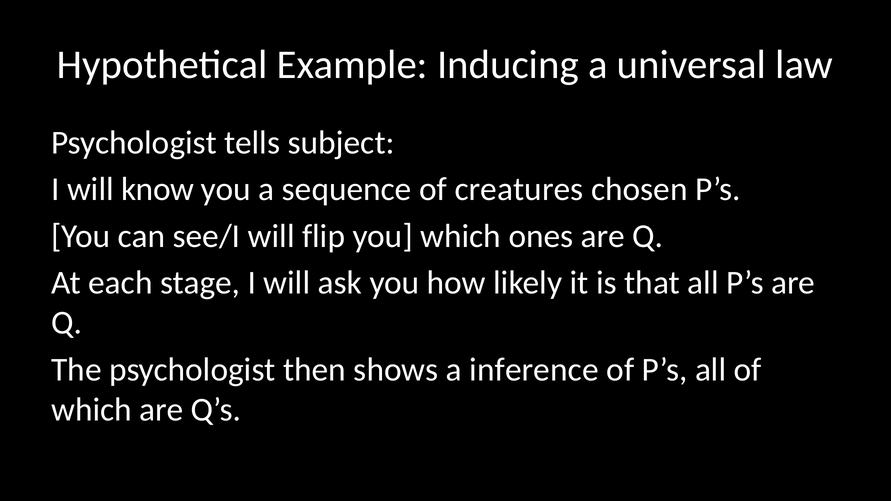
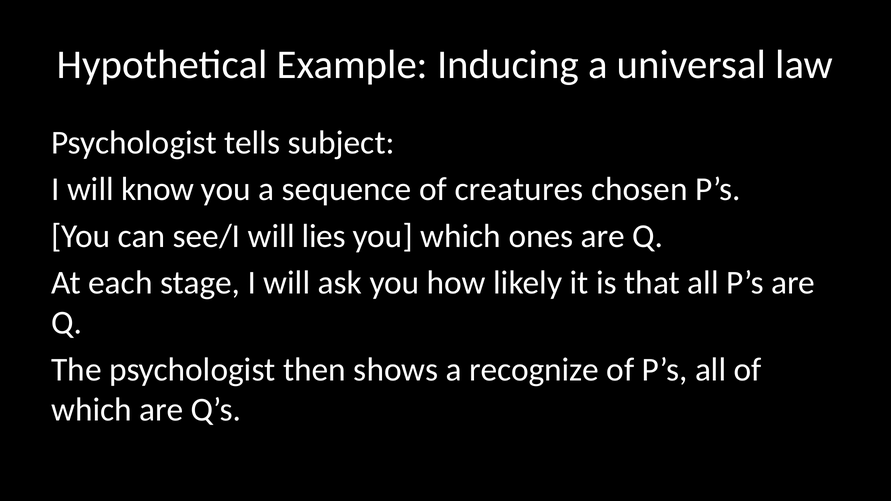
flip: flip -> lies
inference: inference -> recognize
